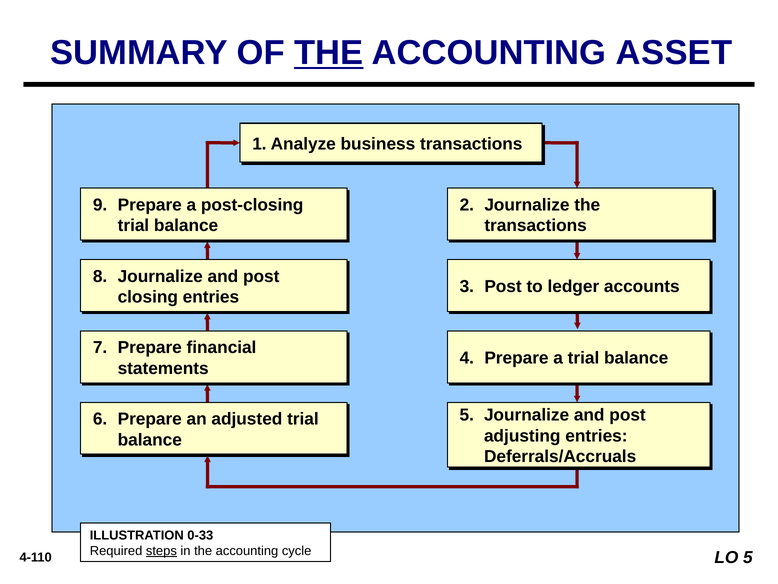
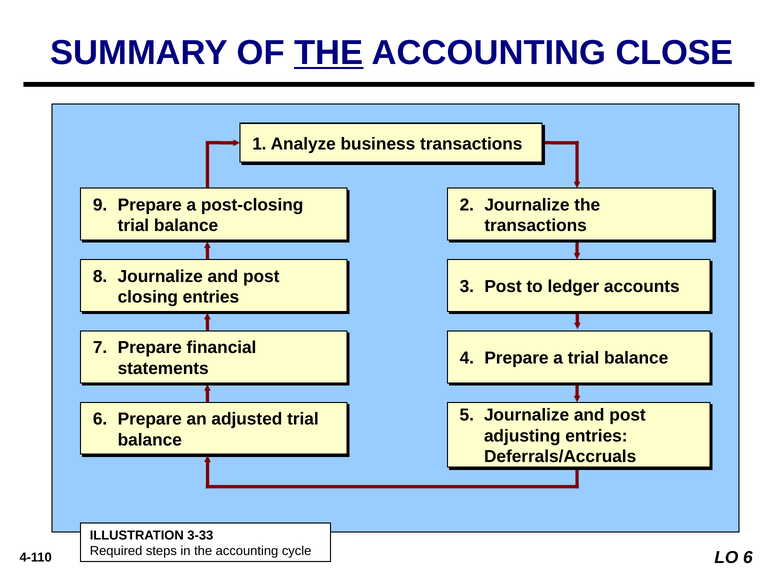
ASSET: ASSET -> CLOSE
0-33: 0-33 -> 3-33
steps underline: present -> none
LO 5: 5 -> 6
